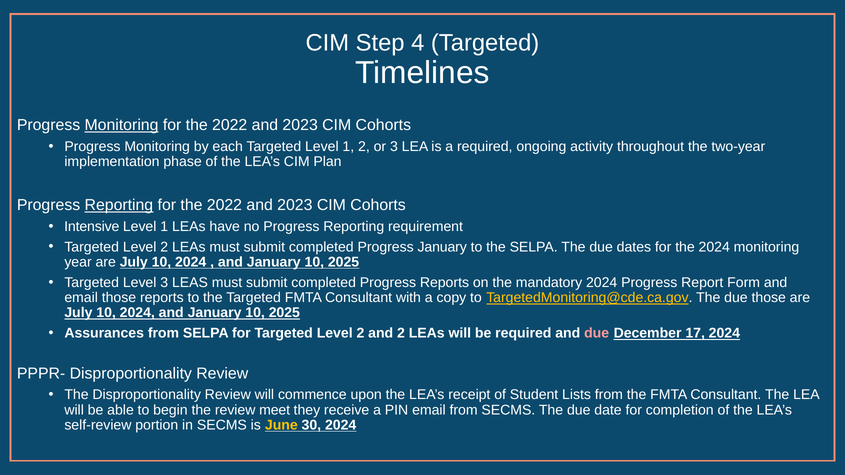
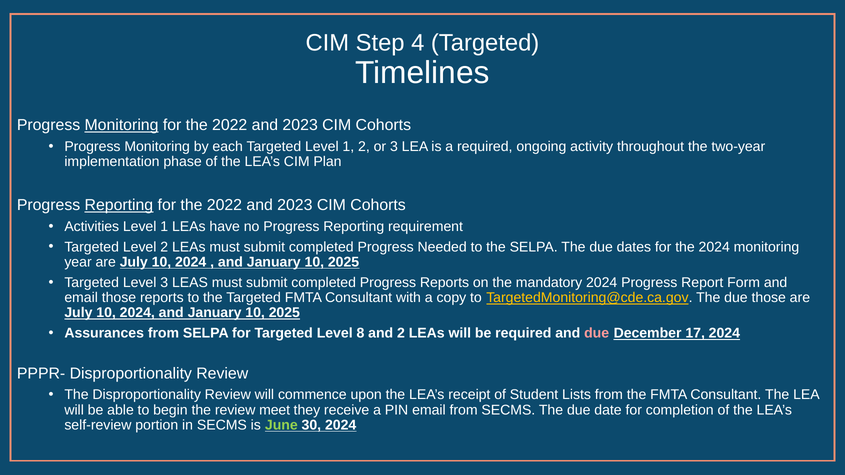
Intensive: Intensive -> Activities
Progress January: January -> Needed
for Targeted Level 2: 2 -> 8
June colour: yellow -> light green
